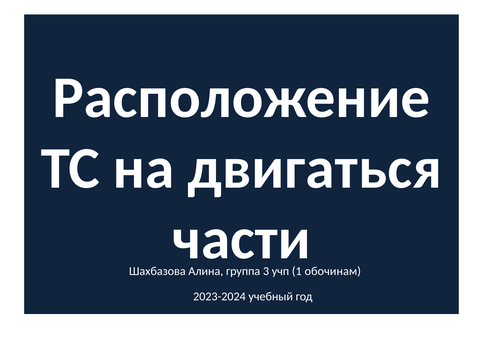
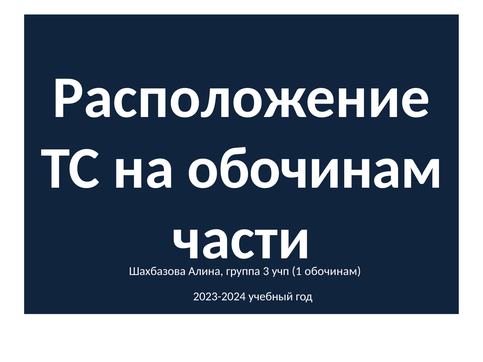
на двигаться: двигаться -> обочинам
